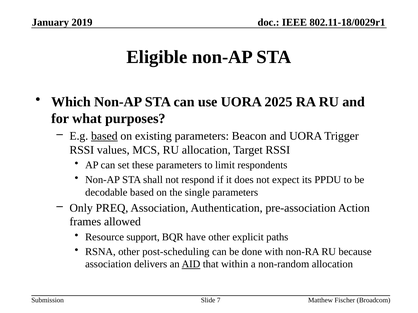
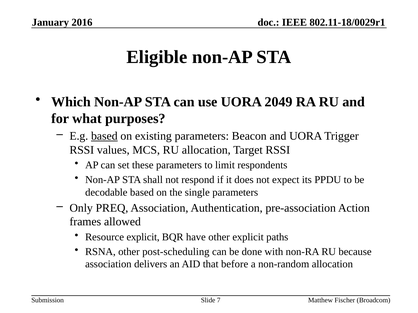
2019: 2019 -> 2016
2025: 2025 -> 2049
Resource support: support -> explicit
AID underline: present -> none
within: within -> before
